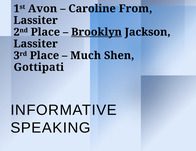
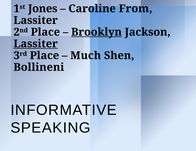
Avon: Avon -> Jones
Lassiter at (36, 44) underline: none -> present
Gottipati: Gottipati -> Bollineni
